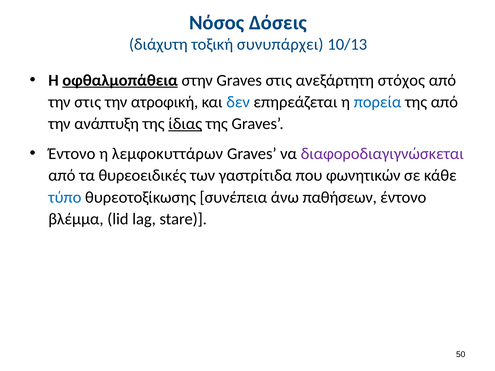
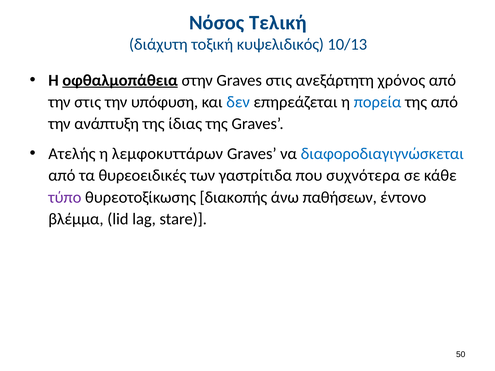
Δόσεις: Δόσεις -> Τελική
συνυπάρχει: συνυπάρχει -> κυψελιδικός
στόχος: στόχος -> χρόνος
ατροφική: ατροφική -> υπόφυση
ίδιας underline: present -> none
Έντονο at (72, 154): Έντονο -> Ατελής
διαφοροδιαγιγνώσκεται colour: purple -> blue
φωνητικών: φωνητικών -> συχνότερα
τύπο colour: blue -> purple
συνέπεια: συνέπεια -> διακοπής
